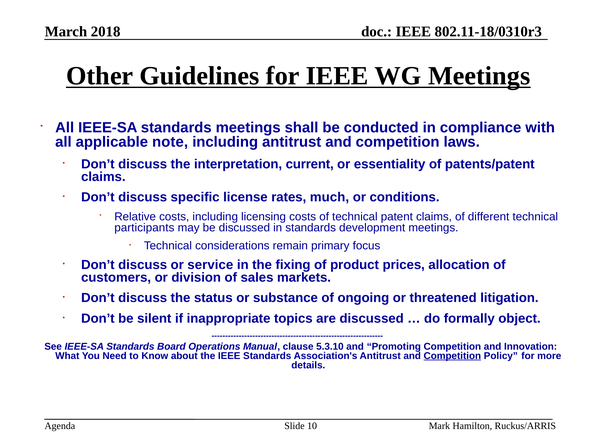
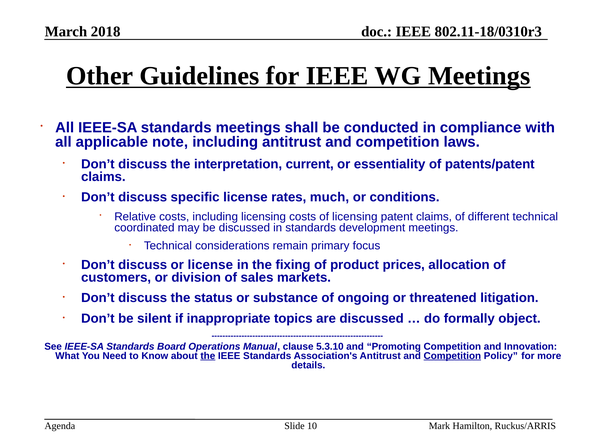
of technical: technical -> licensing
participants: participants -> coordinated
or service: service -> license
the at (208, 356) underline: none -> present
